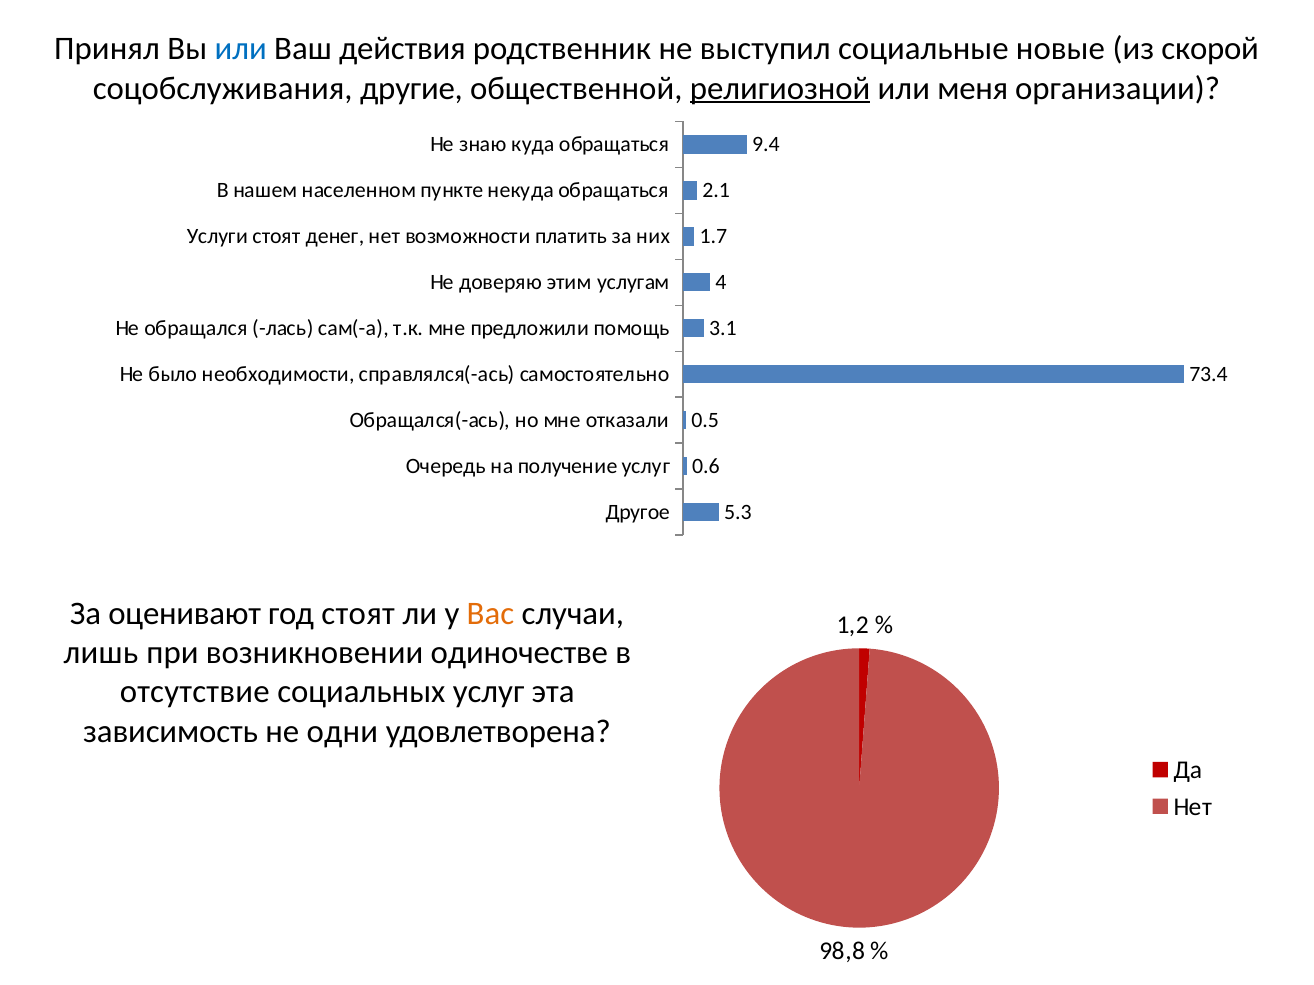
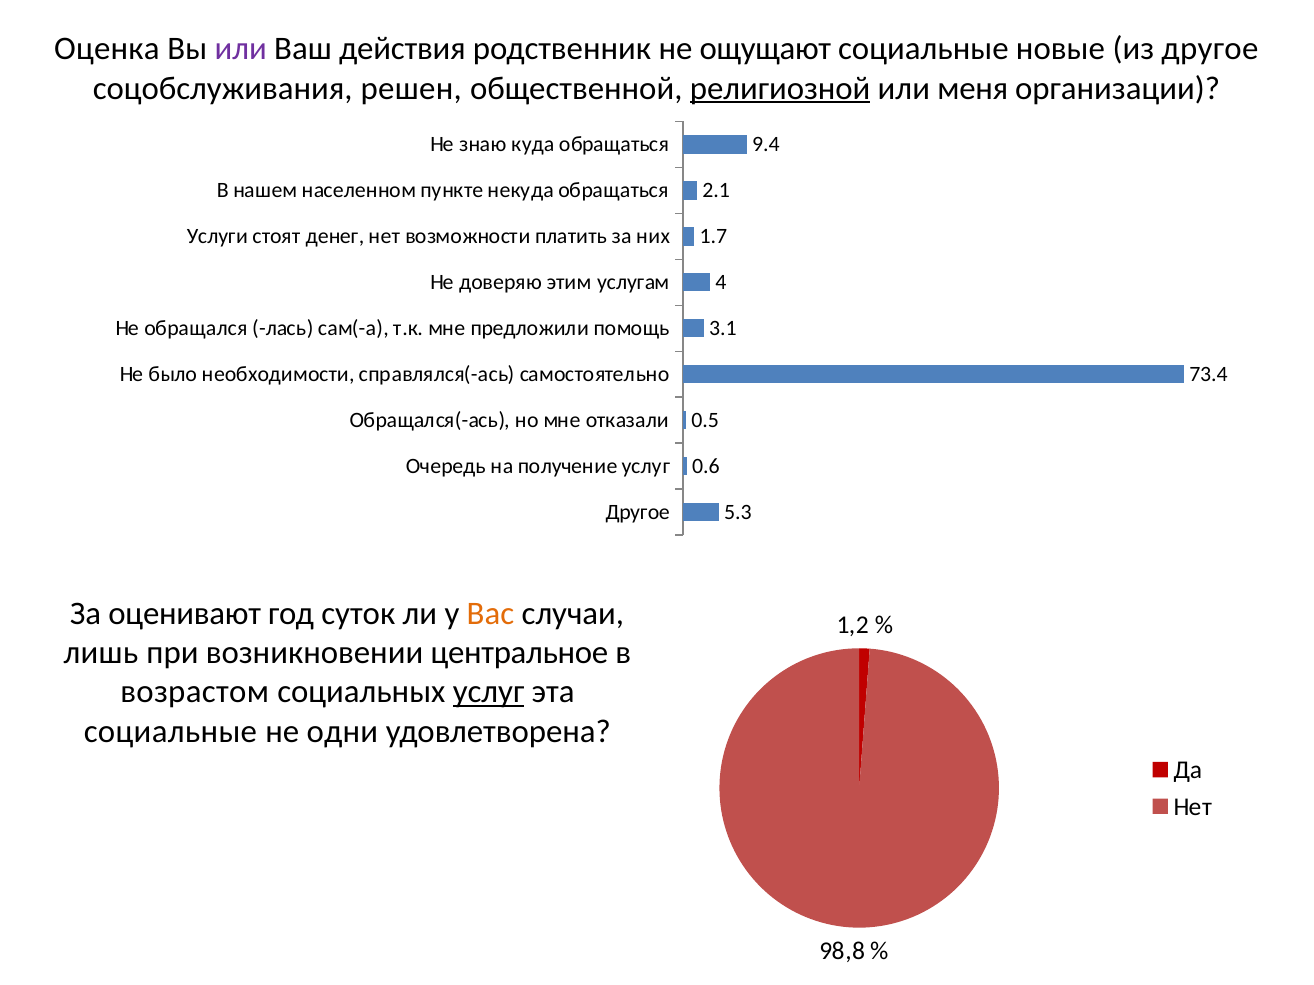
Принял: Принял -> Оценка
или at (241, 49) colour: blue -> purple
выступил: выступил -> ощущают
из скорой: скорой -> другое
другие: другие -> решен
год стоят: стоят -> суток
одиночестве: одиночестве -> центральное
отсутствие: отсутствие -> возрастом
услуг at (489, 692) underline: none -> present
зависимость at (171, 732): зависимость -> социальные
